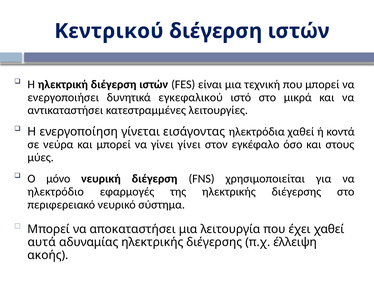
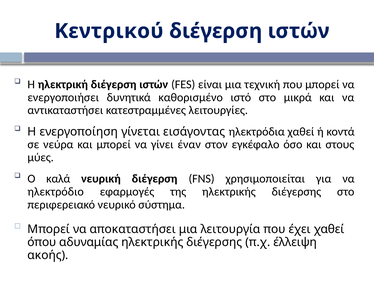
εγκεφαλικού: εγκεφαλικού -> καθορισμένο
γίνει γίνει: γίνει -> έναν
μόνο: μόνο -> καλά
αυτά: αυτά -> όπου
